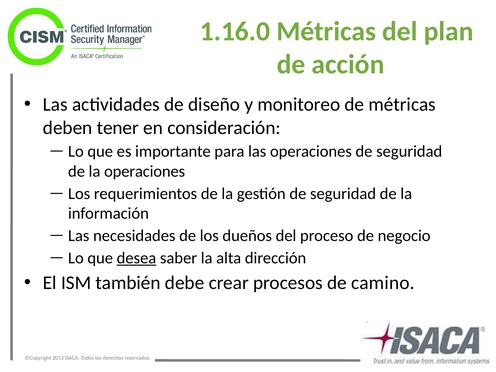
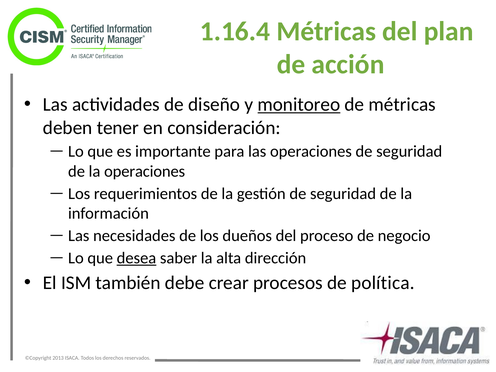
1.16.0: 1.16.0 -> 1.16.4
monitoreo underline: none -> present
camino: camino -> política
